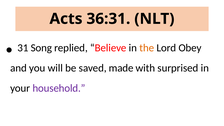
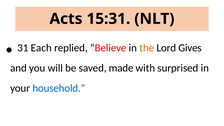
36:31: 36:31 -> 15:31
Song: Song -> Each
Obey: Obey -> Gives
household colour: purple -> blue
